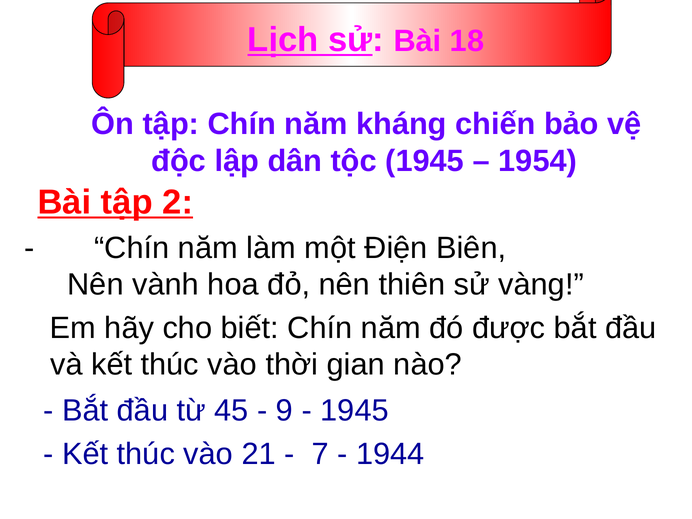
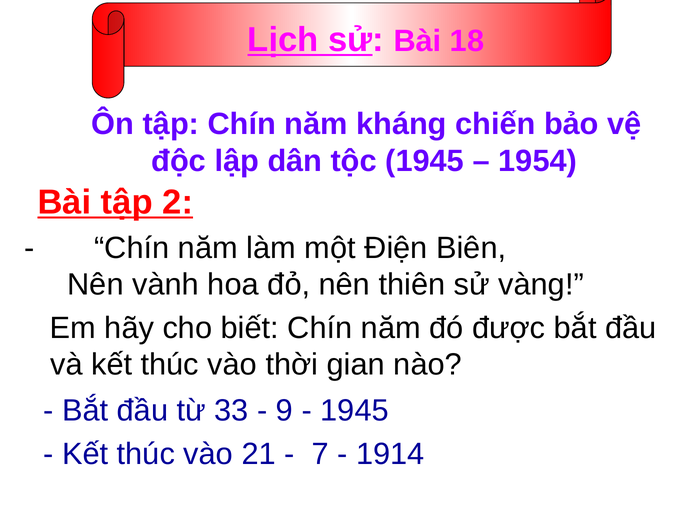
45: 45 -> 33
1944: 1944 -> 1914
